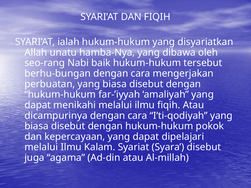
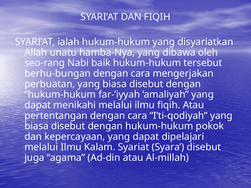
dicampurinya: dicampurinya -> pertentangan
